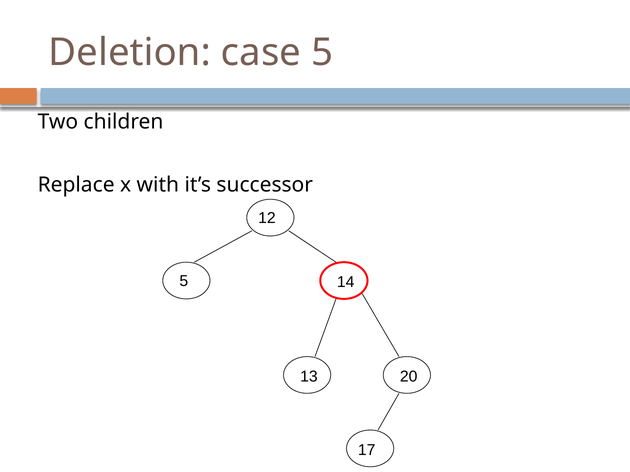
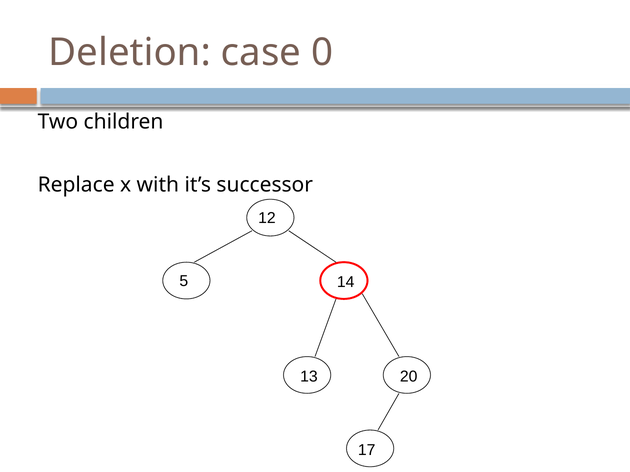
case 5: 5 -> 0
